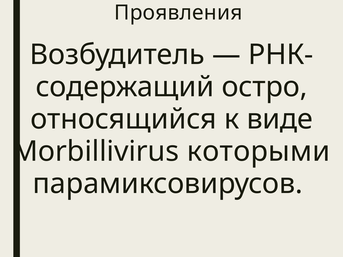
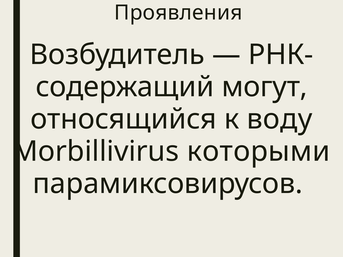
остро: остро -> могут
виде: виде -> воду
